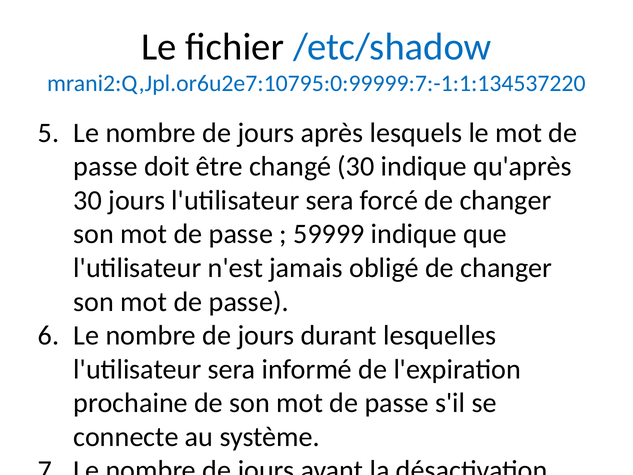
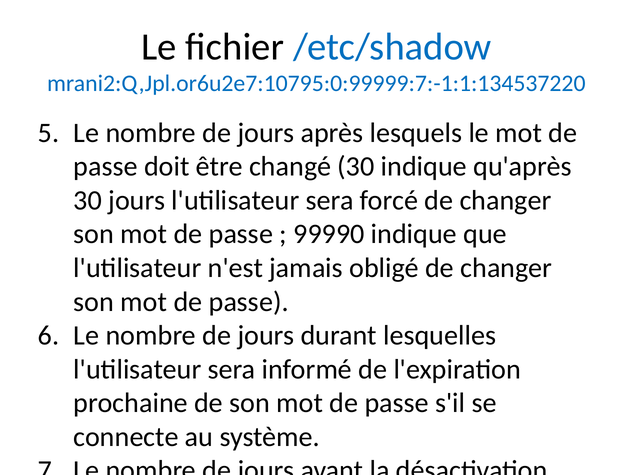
59999: 59999 -> 99990
